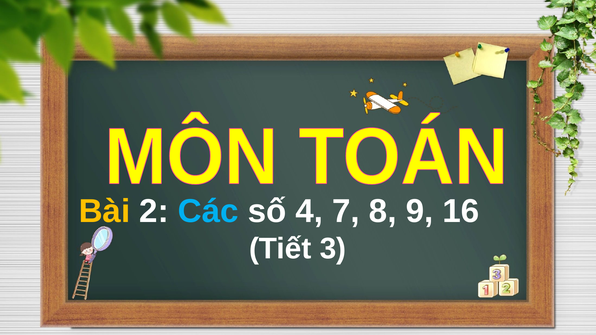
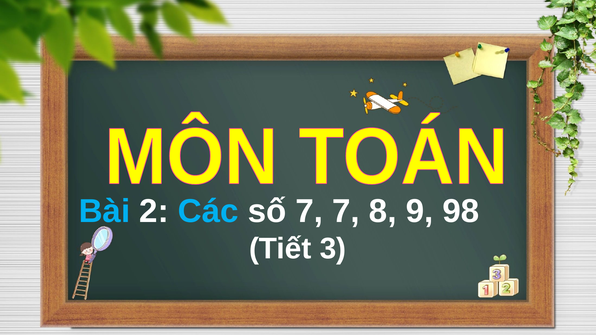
Bài colour: yellow -> light blue
số 4: 4 -> 7
16: 16 -> 98
